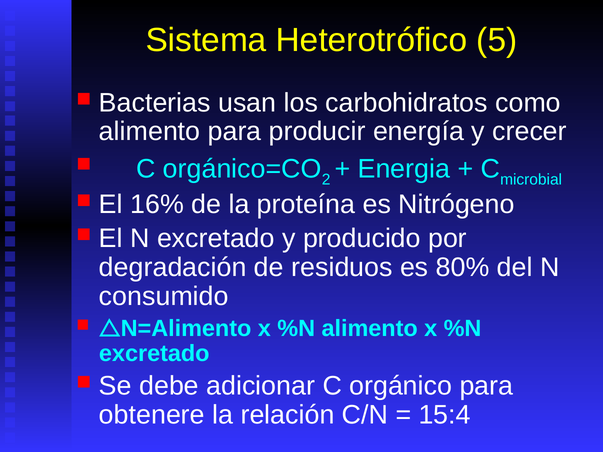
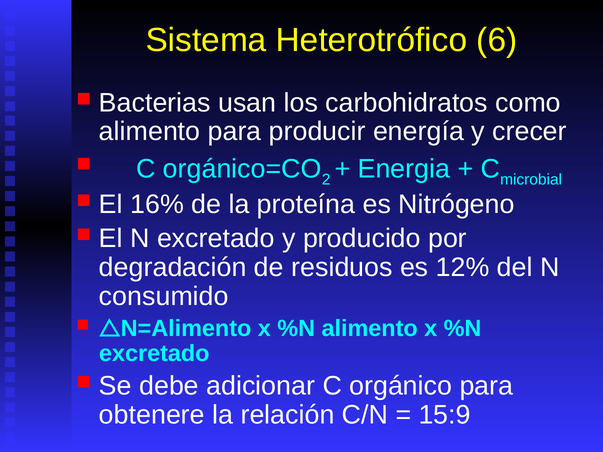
5: 5 -> 6
80%: 80% -> 12%
15:4: 15:4 -> 15:9
